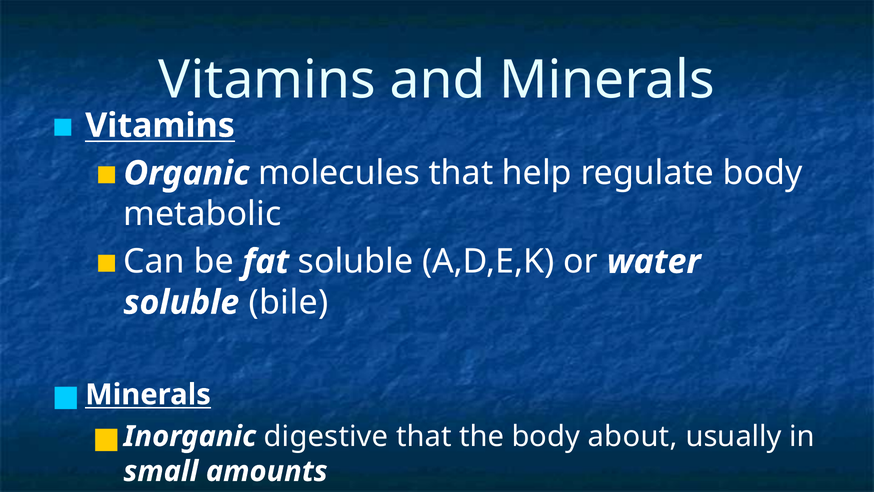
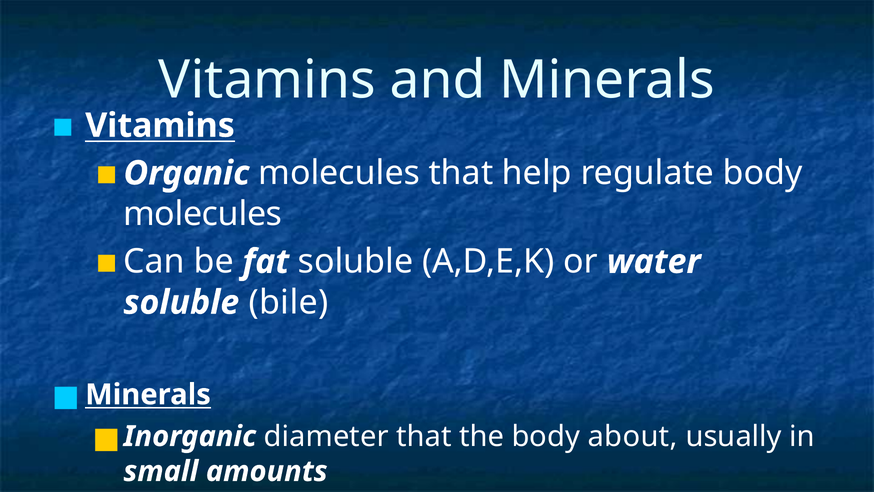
metabolic at (202, 214): metabolic -> molecules
digestive: digestive -> diameter
